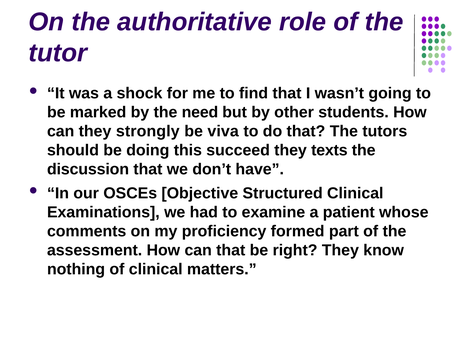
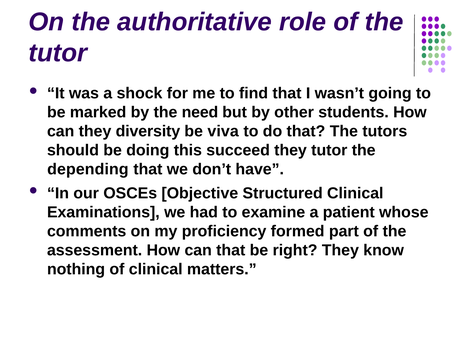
strongly: strongly -> diversity
they texts: texts -> tutor
discussion: discussion -> depending
